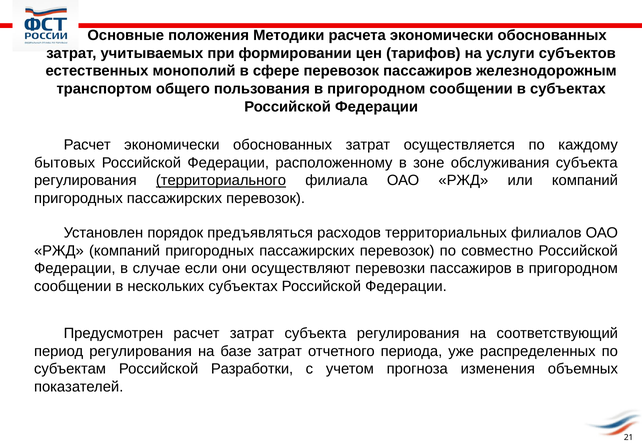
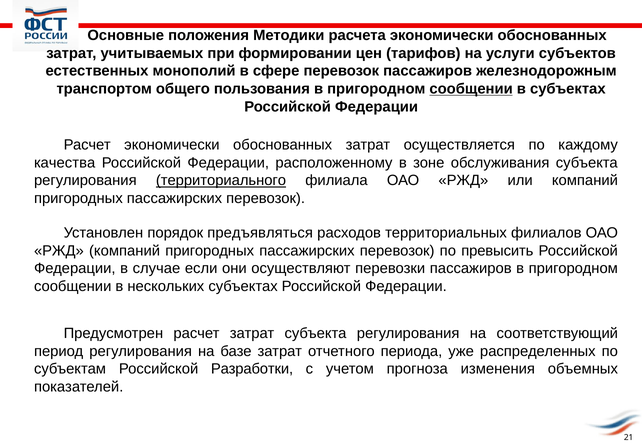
сообщении at (471, 89) underline: none -> present
бытовых: бытовых -> качества
совместно: совместно -> превысить
